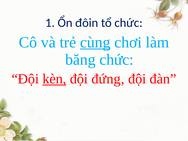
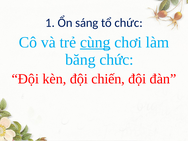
đôin: đôin -> sáng
kèn underline: present -> none
đứng: đứng -> chiến
